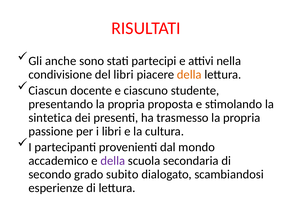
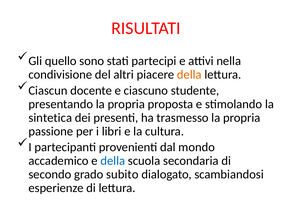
anche: anche -> quello
del libri: libri -> altri
della at (113, 161) colour: purple -> blue
